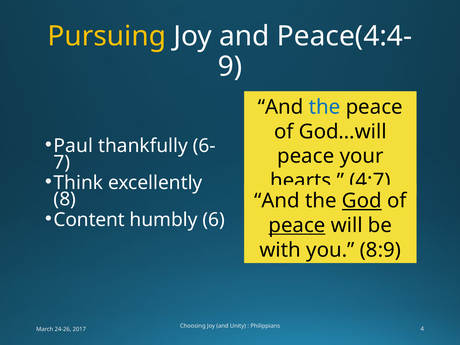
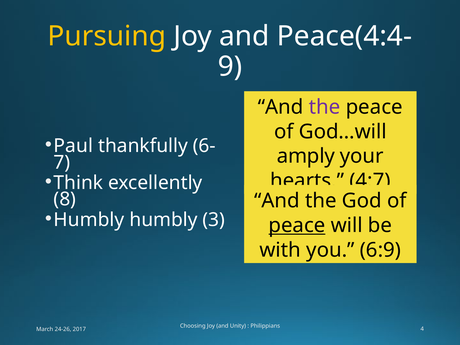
the at (325, 107) colour: blue -> purple
peace at (306, 156): peace -> amply
God underline: present -> none
Content at (89, 220): Content -> Humbly
6: 6 -> 3
8:9: 8:9 -> 6:9
